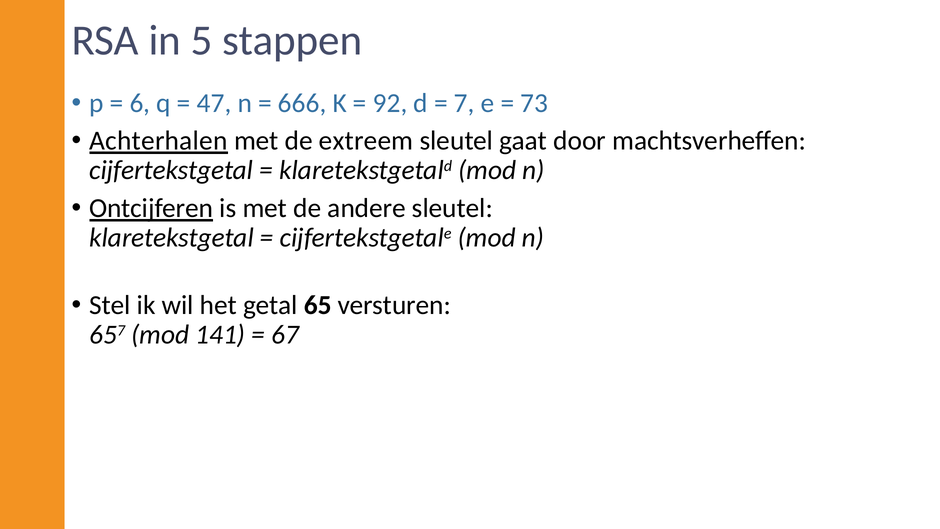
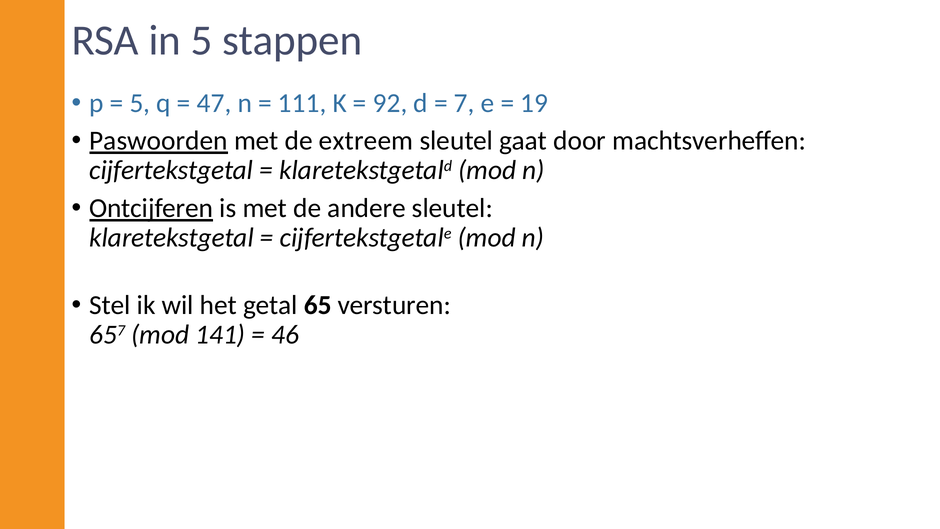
6 at (140, 103): 6 -> 5
666: 666 -> 111
73: 73 -> 19
Achterhalen: Achterhalen -> Paswoorden
67: 67 -> 46
